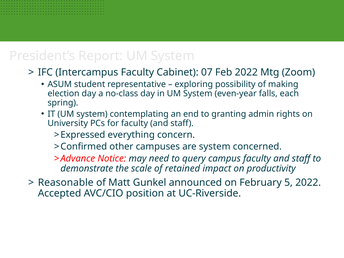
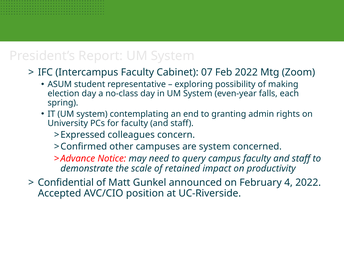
everything: everything -> colleagues
Reasonable: Reasonable -> Confidential
5: 5 -> 4
